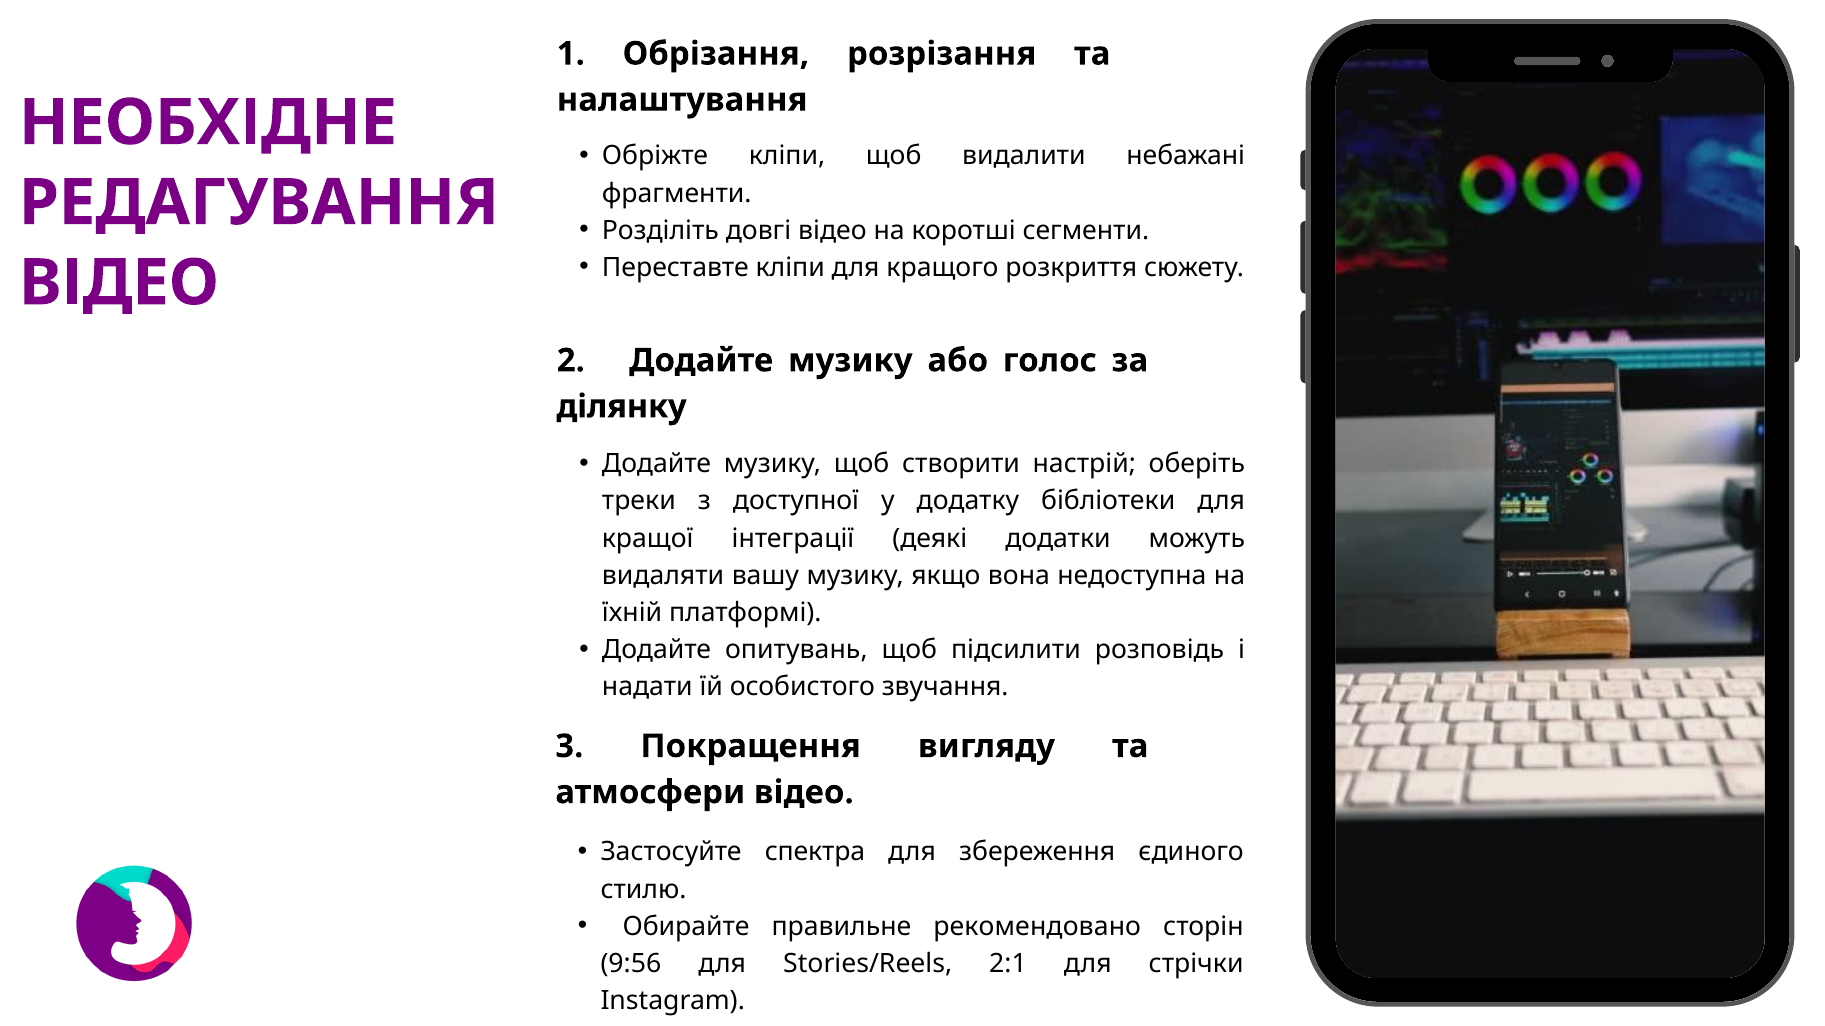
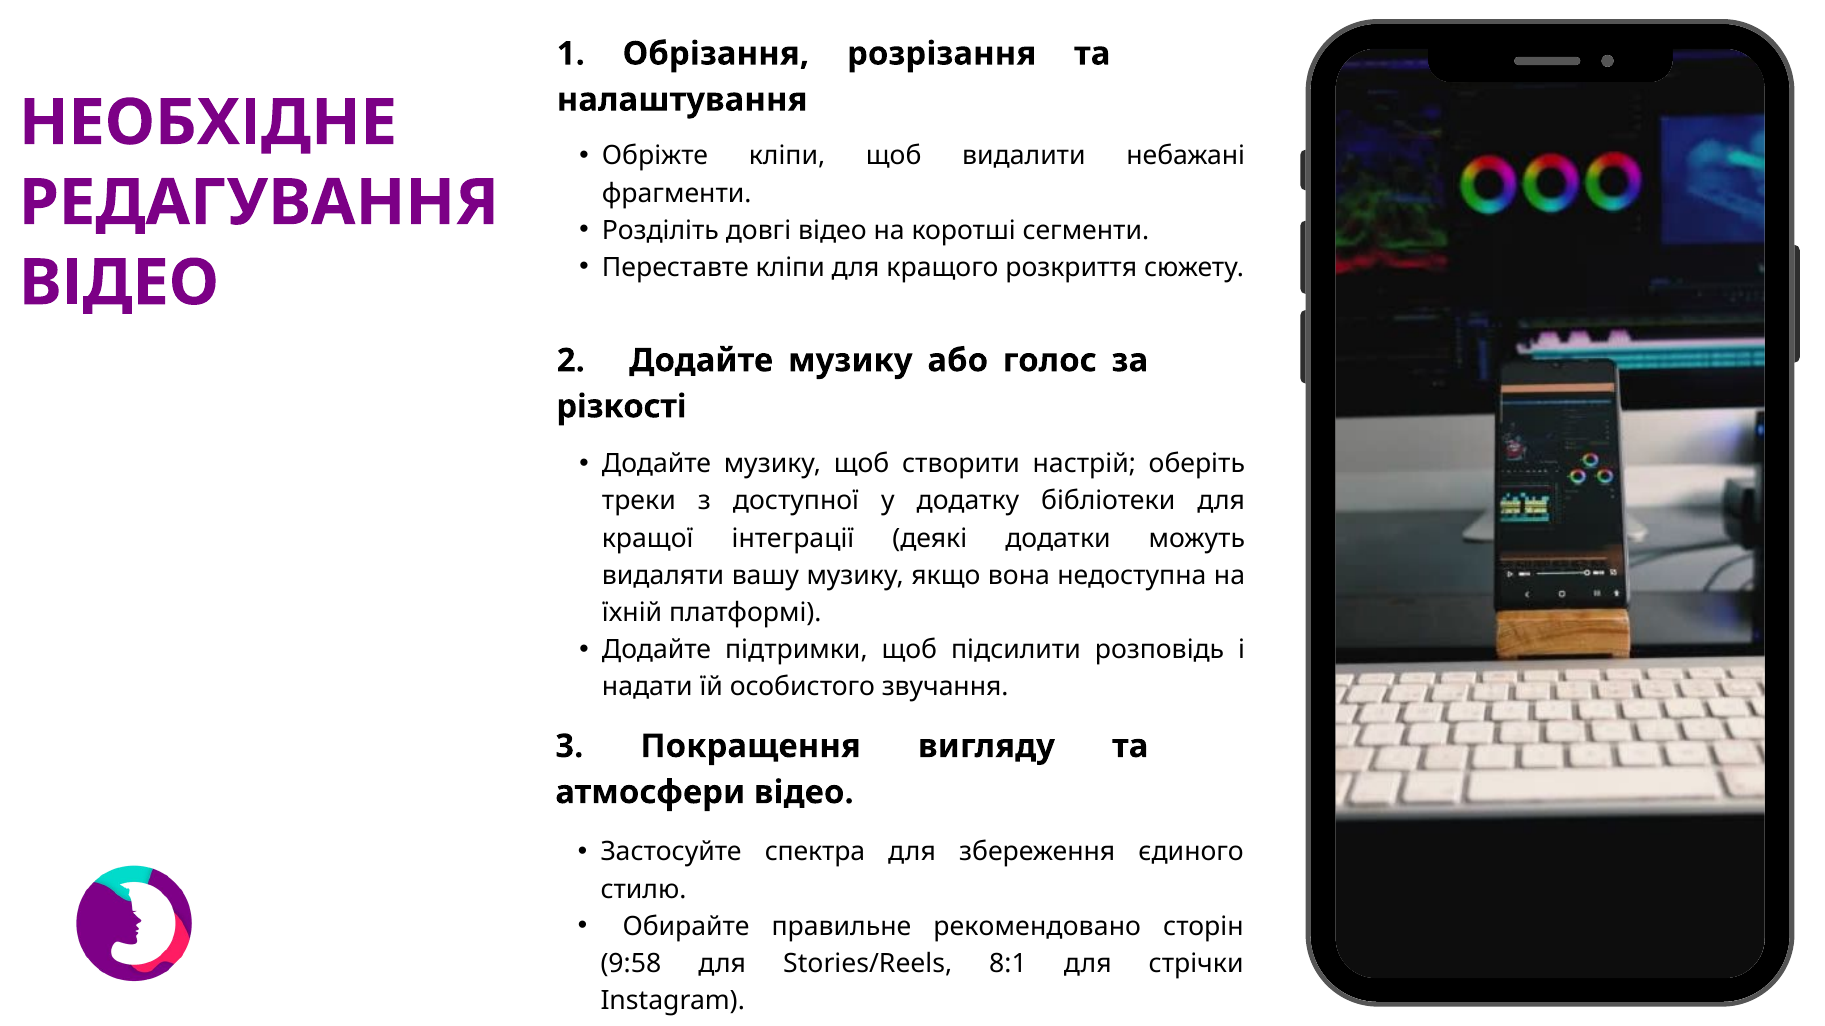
ділянку: ділянку -> різкості
опитувань: опитувань -> підтримки
9:56: 9:56 -> 9:58
2:1: 2:1 -> 8:1
